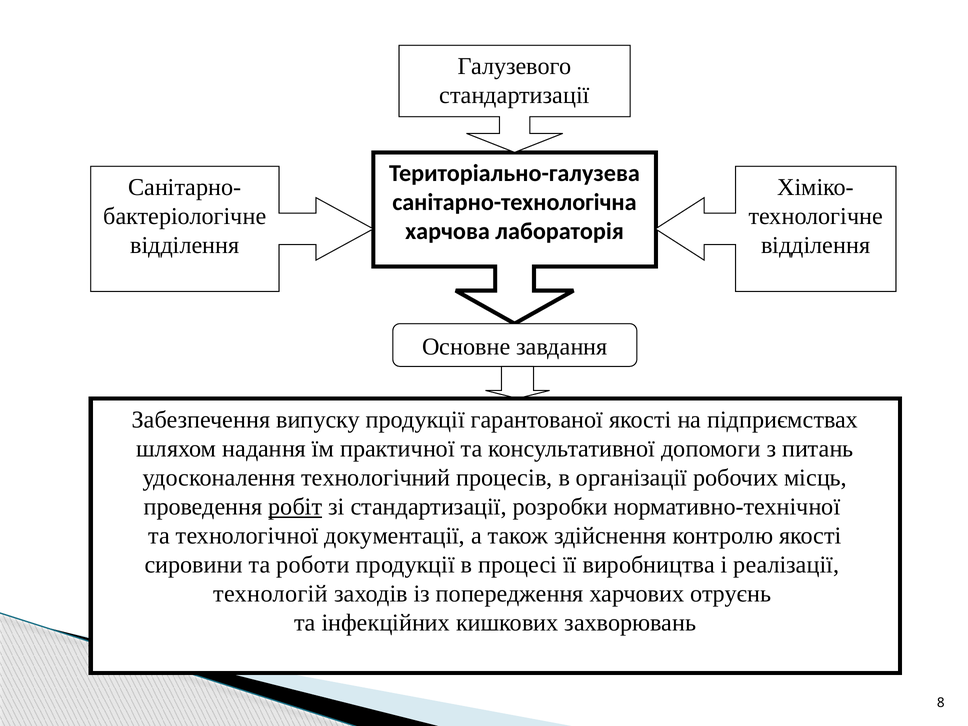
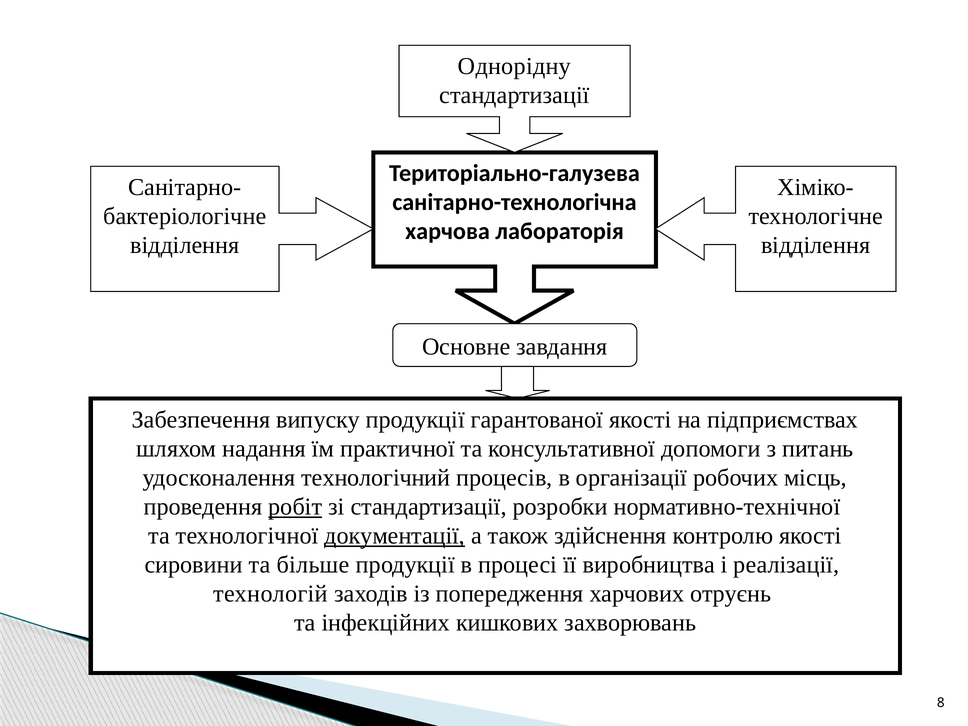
Галузевого: Галузевого -> Однорідну
документації underline: none -> present
роботи: роботи -> більше
